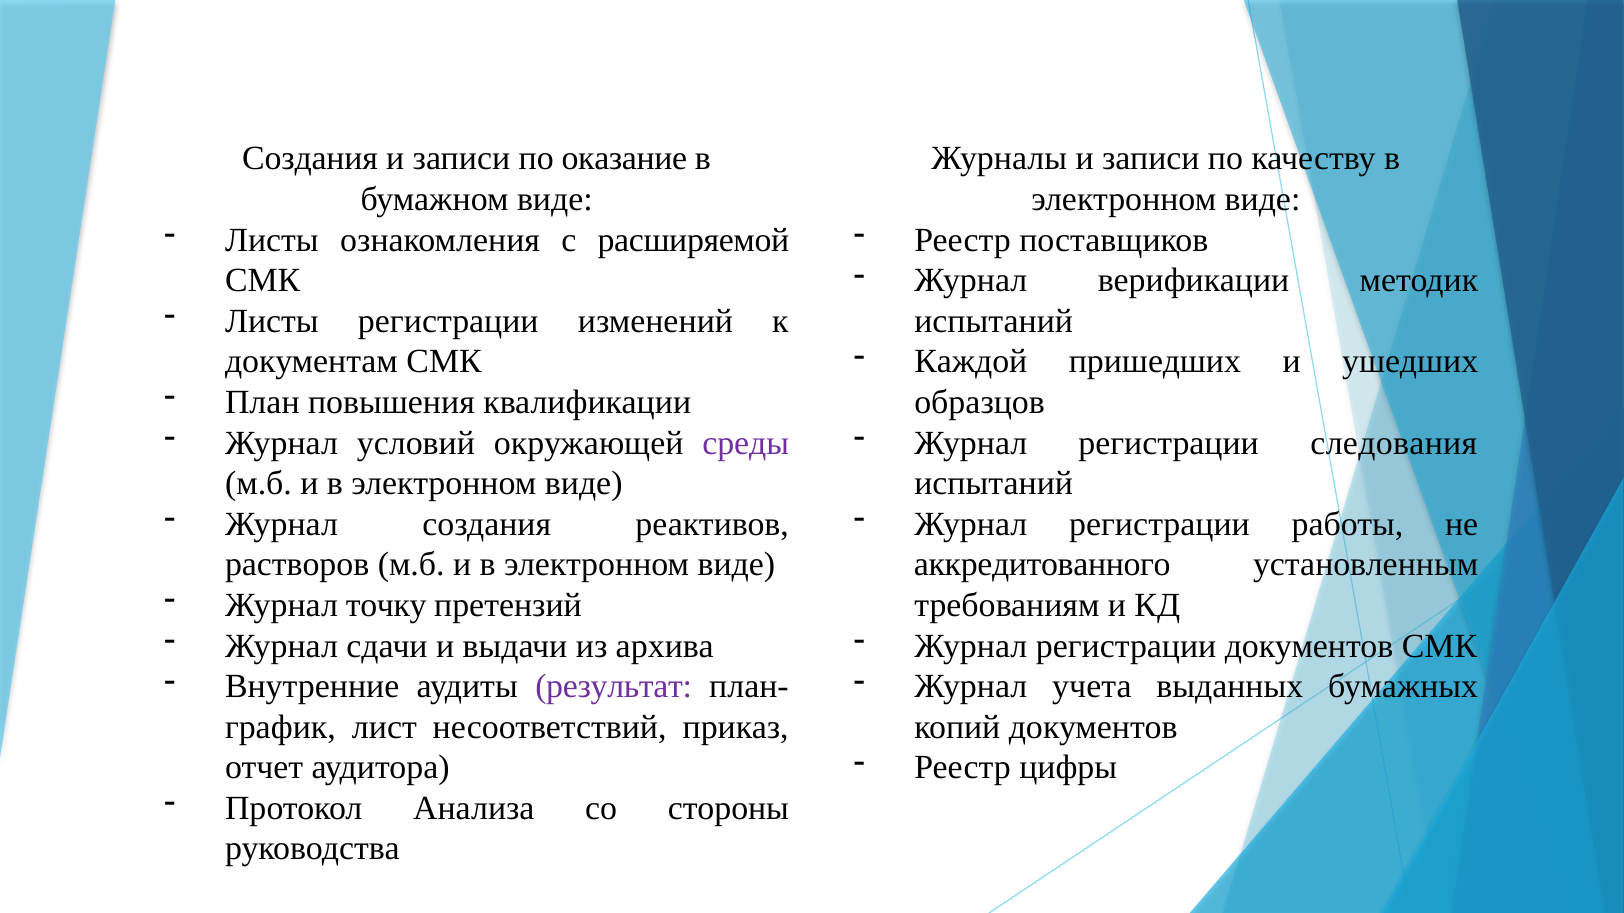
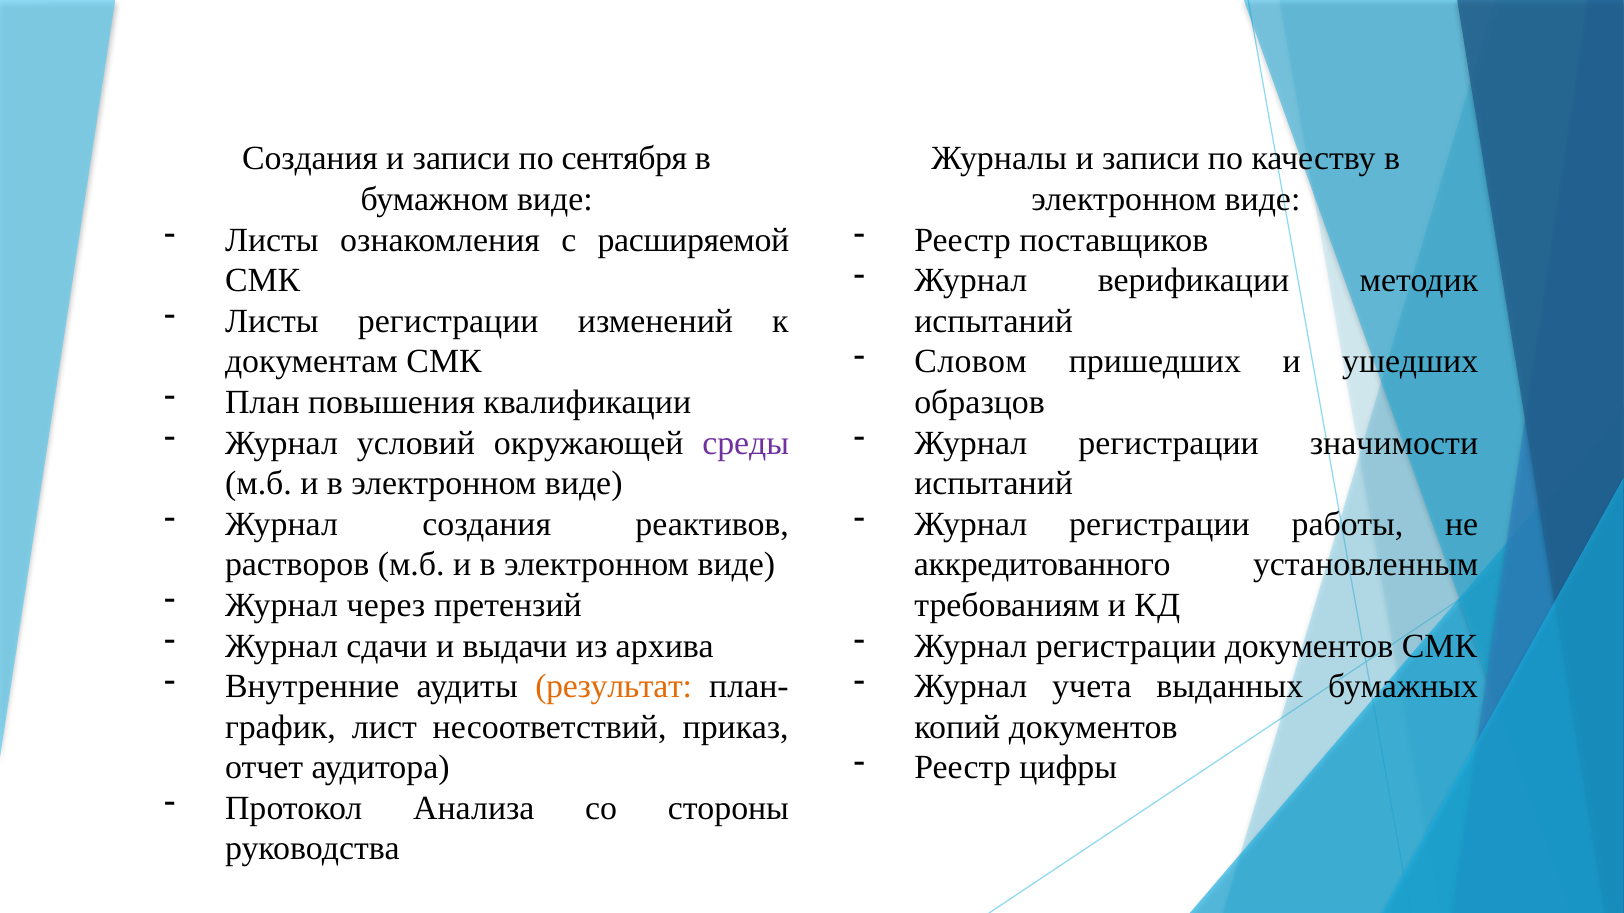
оказание: оказание -> сентября
Каждой: Каждой -> Словом
следования: следования -> значимости
точку: точку -> через
результат colour: purple -> orange
